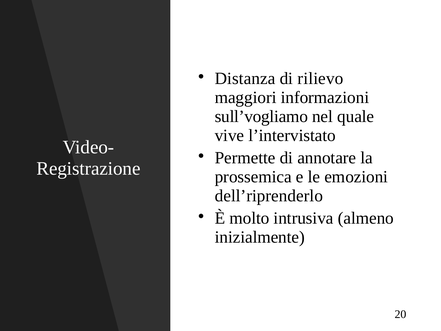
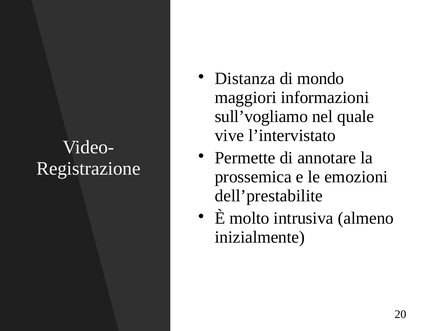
rilievo: rilievo -> mondo
dell’riprenderlo: dell’riprenderlo -> dell’prestabilite
